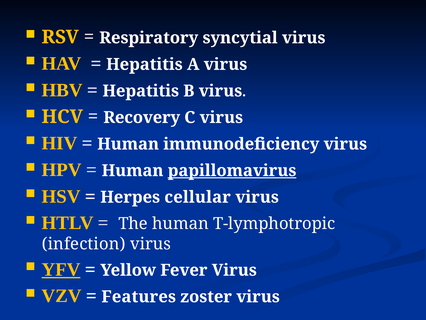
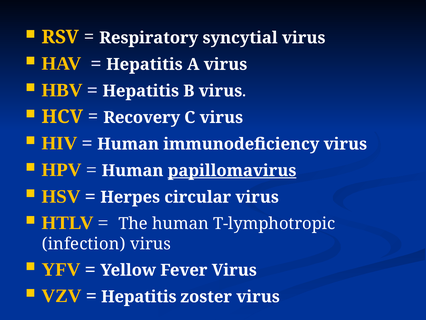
cellular: cellular -> circular
YFV underline: present -> none
Features at (139, 296): Features -> Hepatitis
